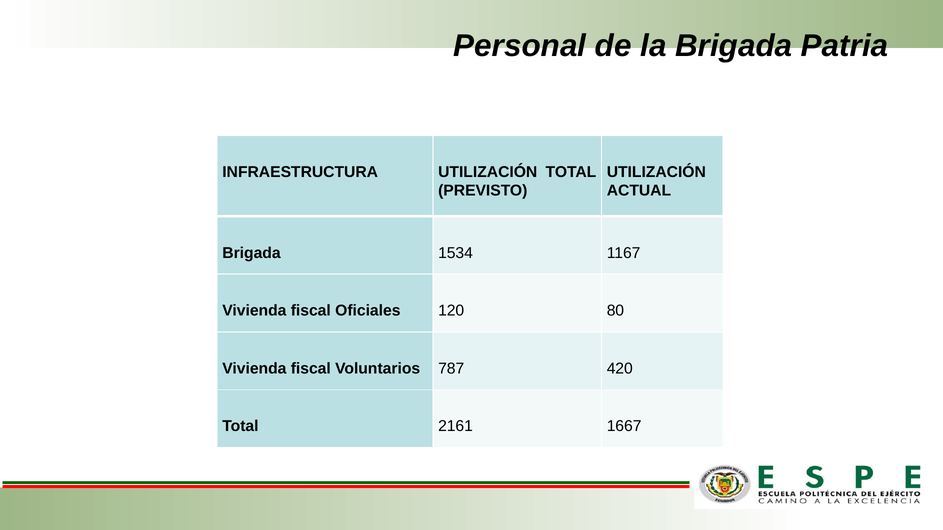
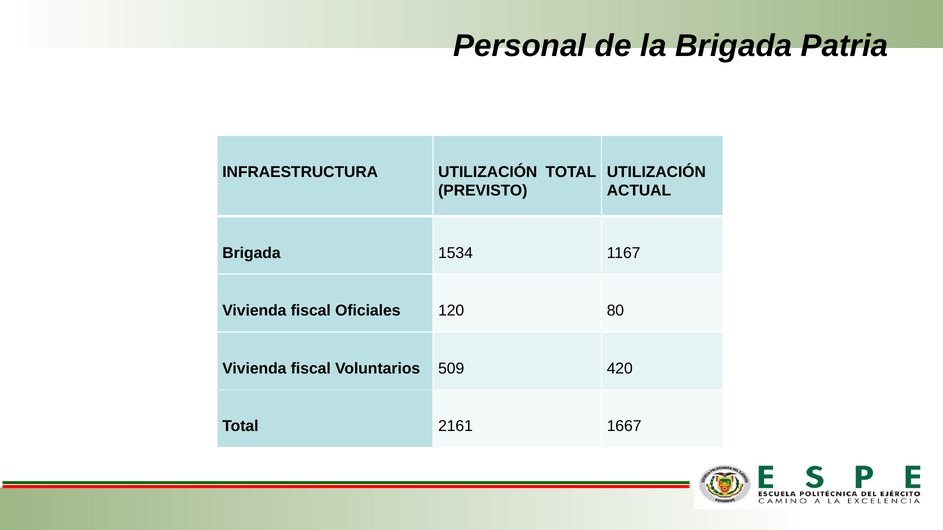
787: 787 -> 509
